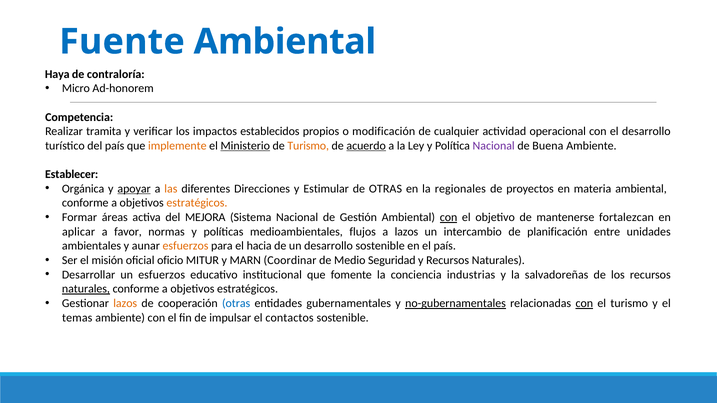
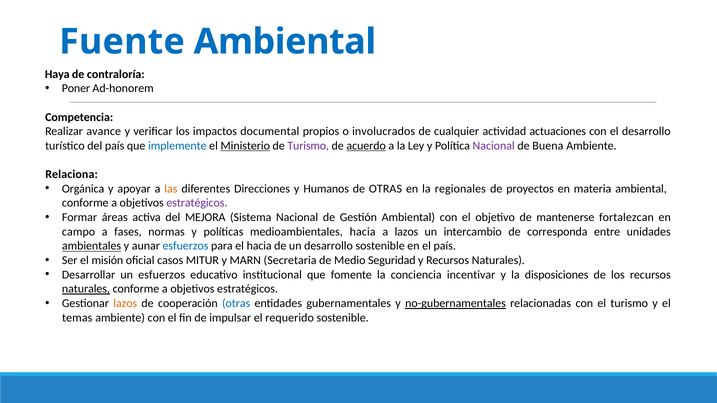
Micro: Micro -> Poner
tramita: tramita -> avance
establecidos: establecidos -> documental
modificación: modificación -> involucrados
operacional: operacional -> actuaciones
implemente colour: orange -> blue
Turismo at (308, 146) colour: orange -> purple
Establecer: Establecer -> Relaciona
apoyar underline: present -> none
Estimular: Estimular -> Humanos
estratégicos at (197, 203) colour: orange -> purple
con at (449, 218) underline: present -> none
aplicar: aplicar -> campo
favor: favor -> fases
medioambientales flujos: flujos -> hacia
planificación: planificación -> corresponda
ambientales underline: none -> present
esfuerzos at (185, 246) colour: orange -> blue
oficio: oficio -> casos
Coordinar: Coordinar -> Secretaria
industrias: industrias -> incentivar
salvadoreñas: salvadoreñas -> disposiciones
con at (584, 304) underline: present -> none
contactos: contactos -> requerido
